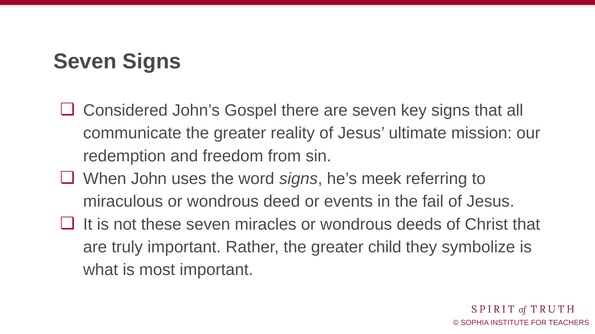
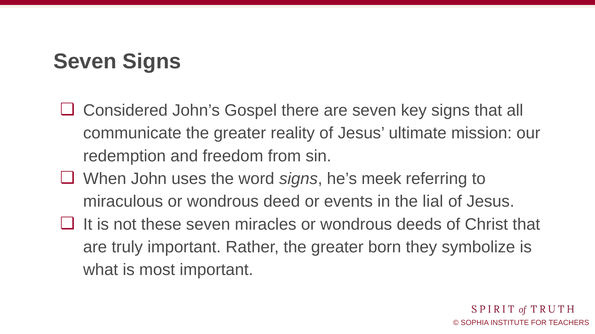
fail: fail -> lial
child: child -> born
